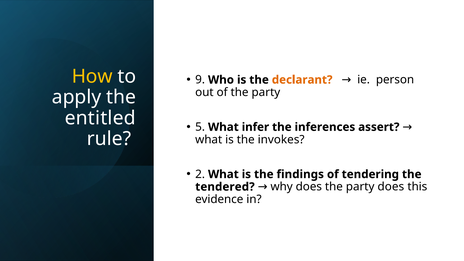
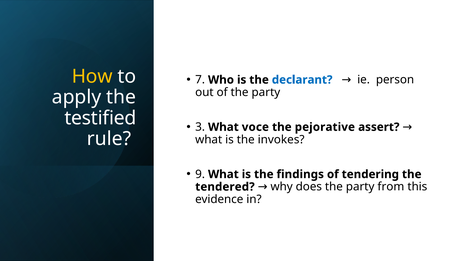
9: 9 -> 7
declarant colour: orange -> blue
entitled: entitled -> testified
5: 5 -> 3
infer: infer -> voce
inferences: inferences -> pejorative
2: 2 -> 9
party does: does -> from
